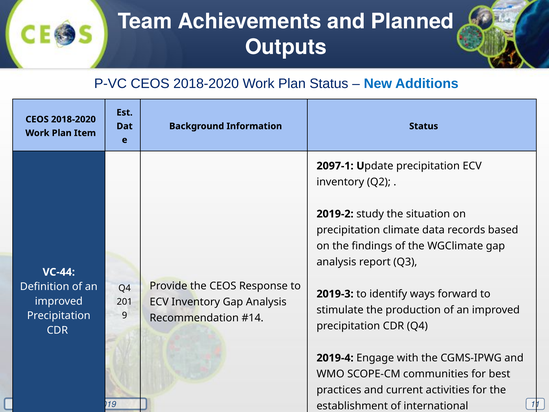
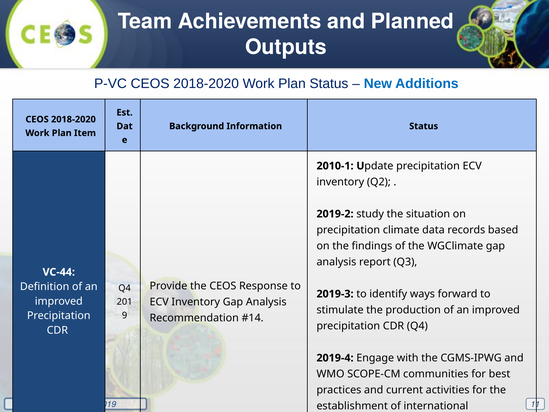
2097-1: 2097-1 -> 2010-1
